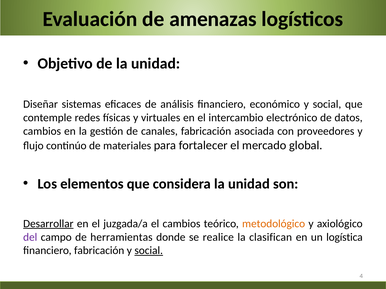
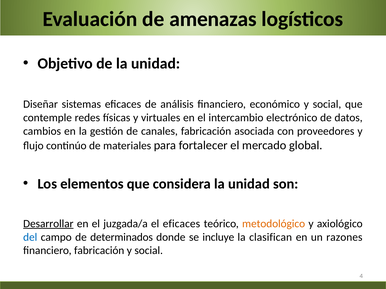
el cambios: cambios -> eficaces
del colour: purple -> blue
herramientas: herramientas -> determinados
realice: realice -> incluye
logística: logística -> razones
social at (149, 251) underline: present -> none
